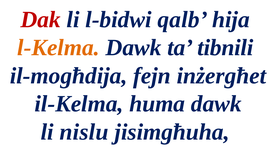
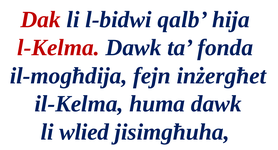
l-Kelma colour: orange -> red
tibnili: tibnili -> fonda
nislu: nislu -> wlied
